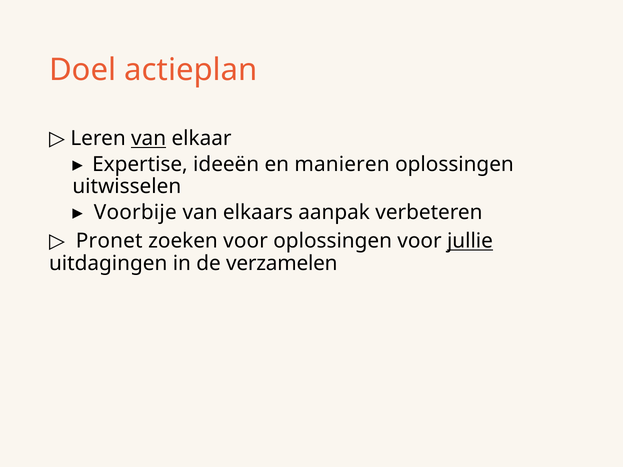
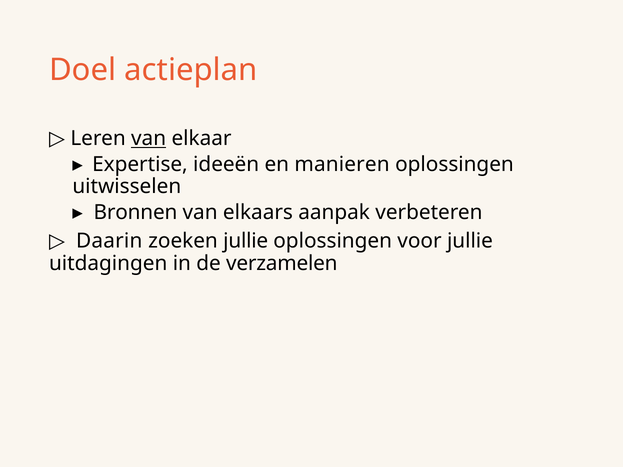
Voorbije: Voorbije -> Bronnen
Pronet: Pronet -> Daarin
zoeken voor: voor -> jullie
jullie at (470, 241) underline: present -> none
